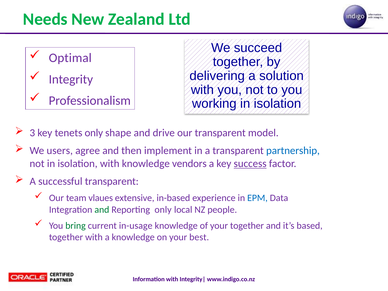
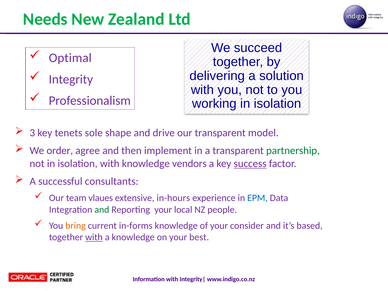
tenets only: only -> sole
users: users -> order
partnership colour: blue -> green
successful transparent: transparent -> consultants
in-based: in-based -> in-hours
Reporting only: only -> your
bring colour: green -> orange
in-usage: in-usage -> in-forms
your together: together -> consider
with at (94, 237) underline: none -> present
